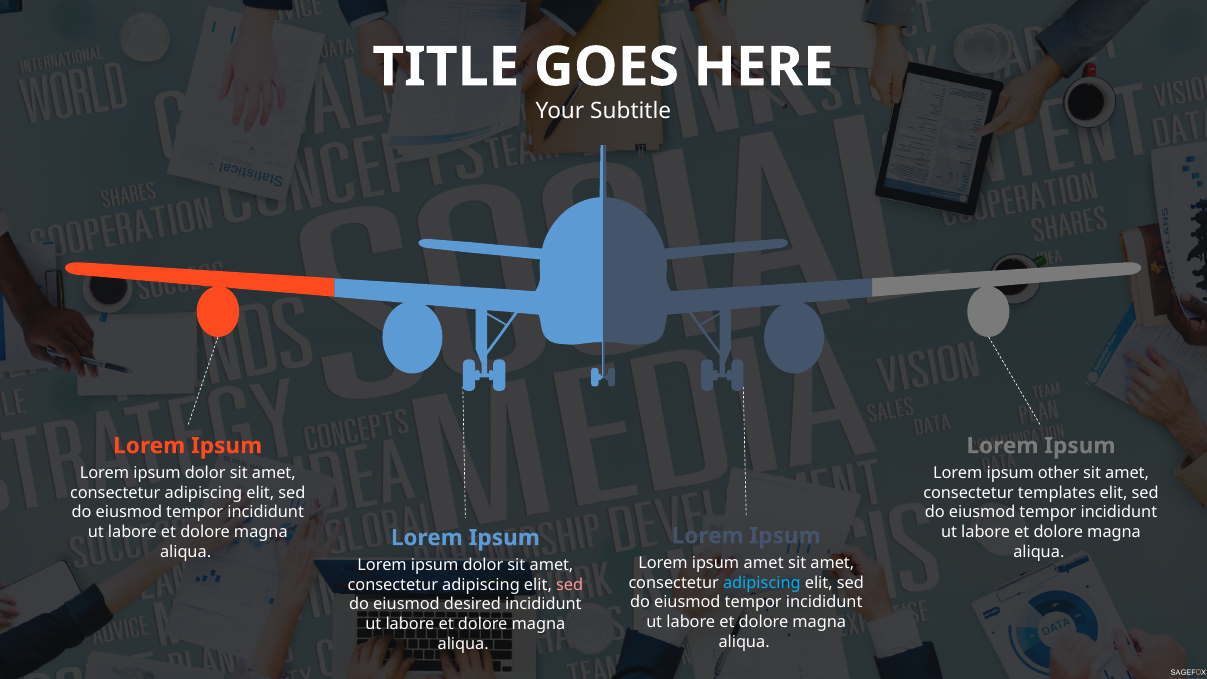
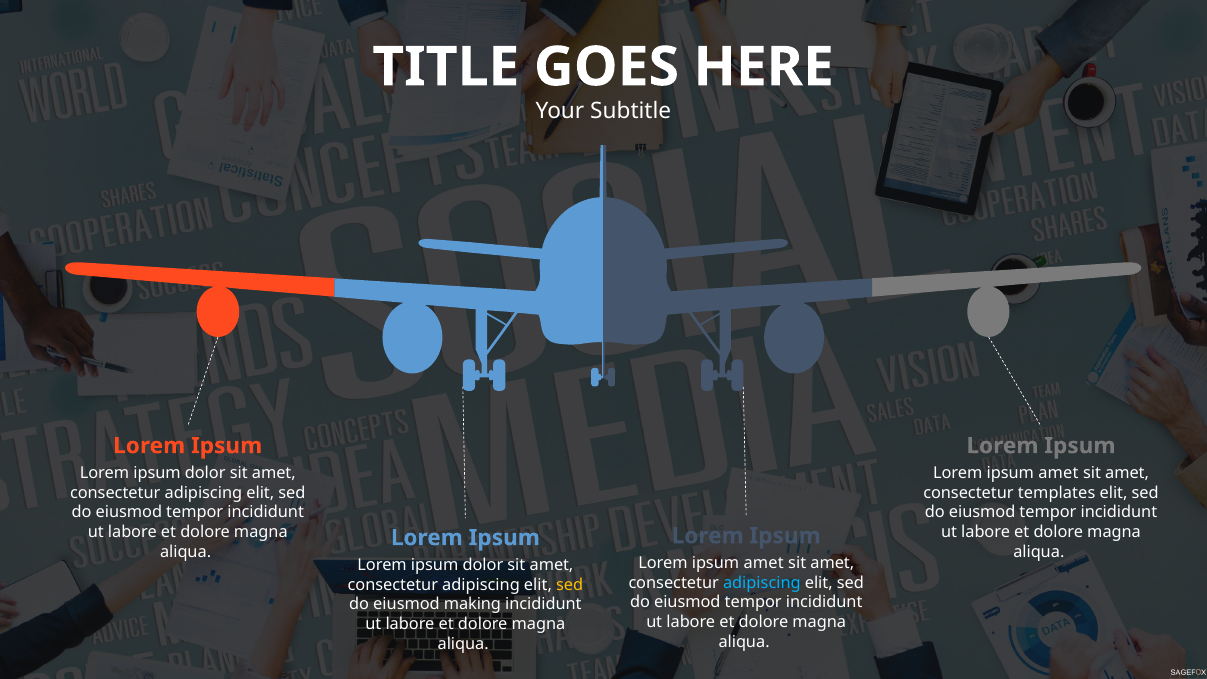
other at (1059, 473): other -> amet
sed at (570, 585) colour: pink -> yellow
desired: desired -> making
